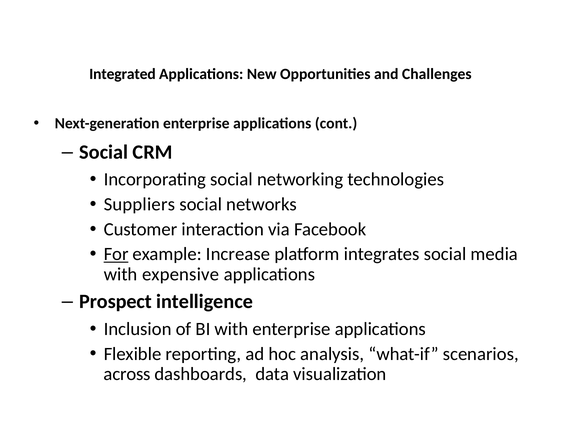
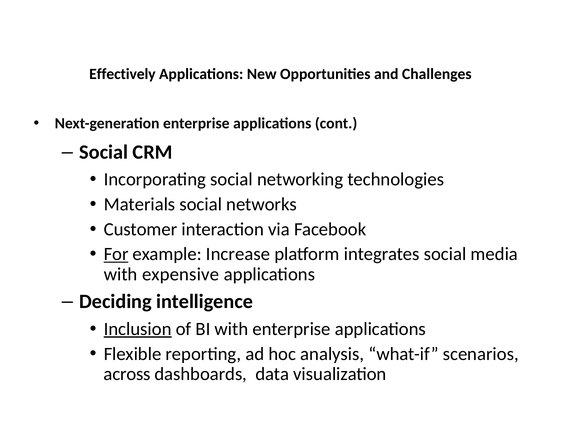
Integrated: Integrated -> Effectively
Suppliers: Suppliers -> Materials
Prospect: Prospect -> Deciding
Inclusion underline: none -> present
